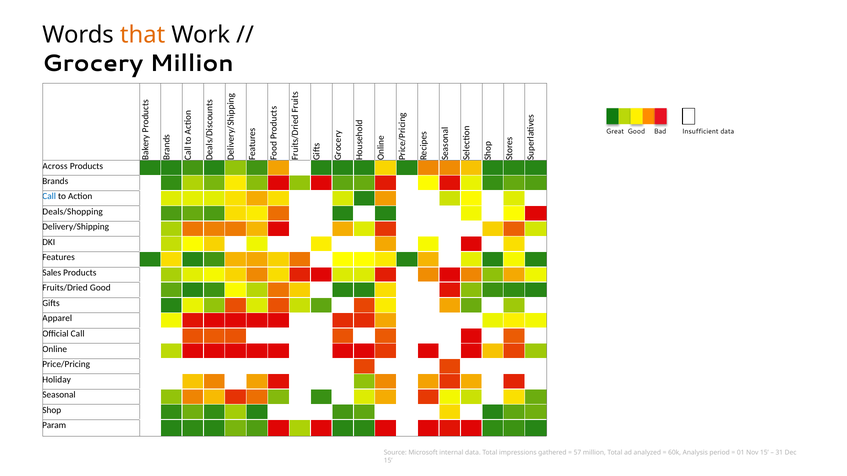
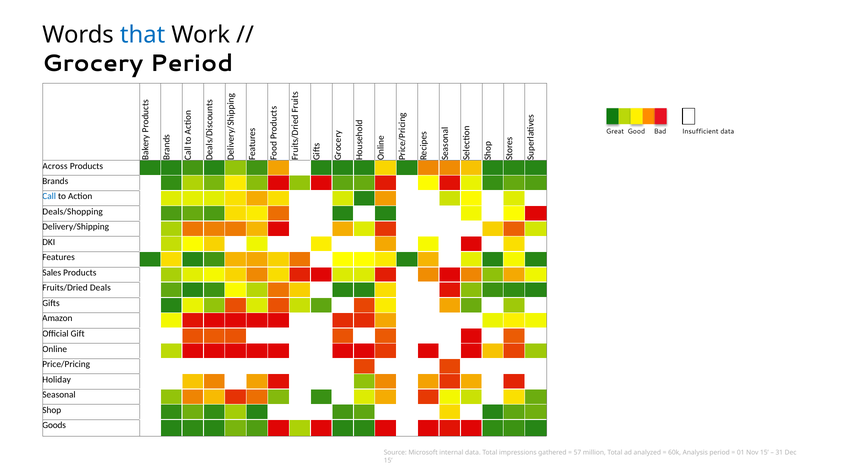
that colour: orange -> blue
Grocery Million: Million -> Period
Fruits/Dried Good: Good -> Deals
Apparel: Apparel -> Amazon
Official Call: Call -> Gift
Param: Param -> Goods
